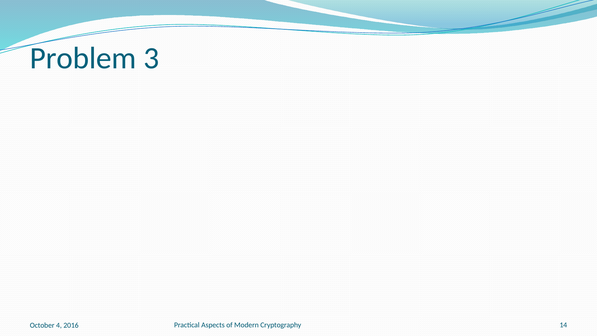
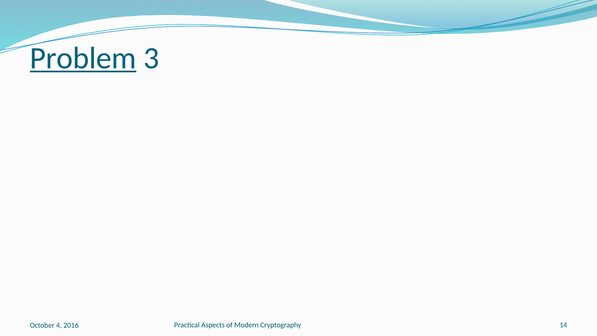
Problem underline: none -> present
